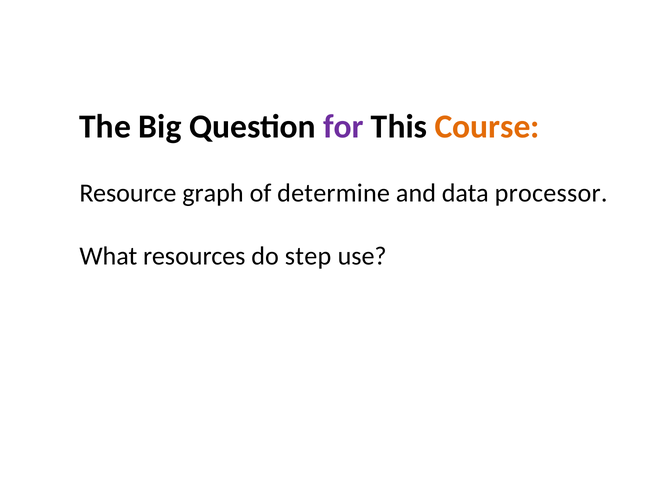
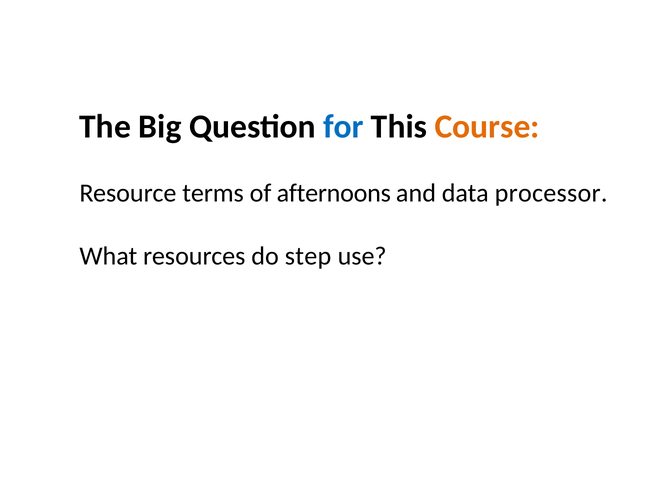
for colour: purple -> blue
graph: graph -> terms
determine: determine -> afternoons
